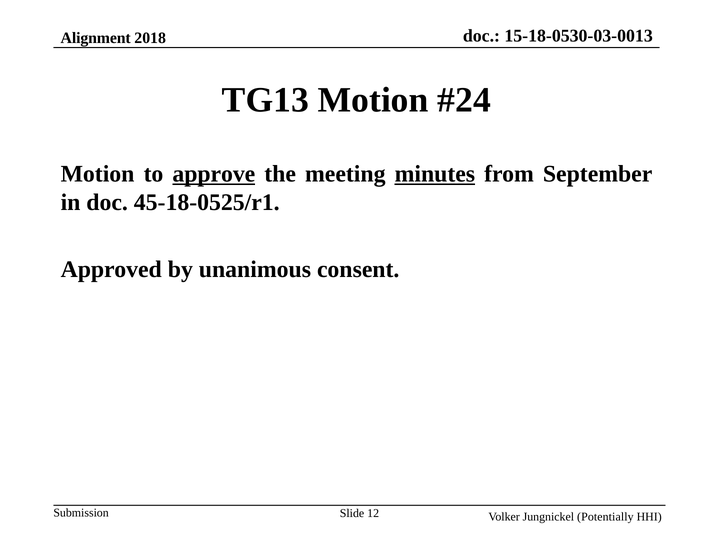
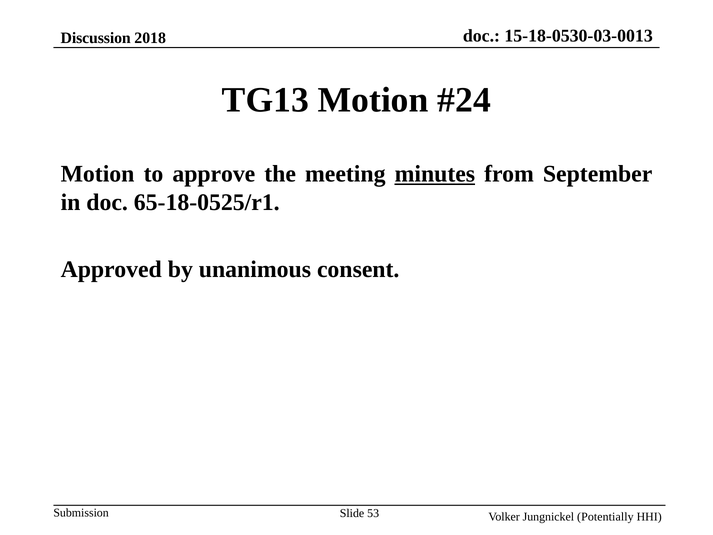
Alignment: Alignment -> Discussion
approve underline: present -> none
45-18-0525/r1: 45-18-0525/r1 -> 65-18-0525/r1
12: 12 -> 53
